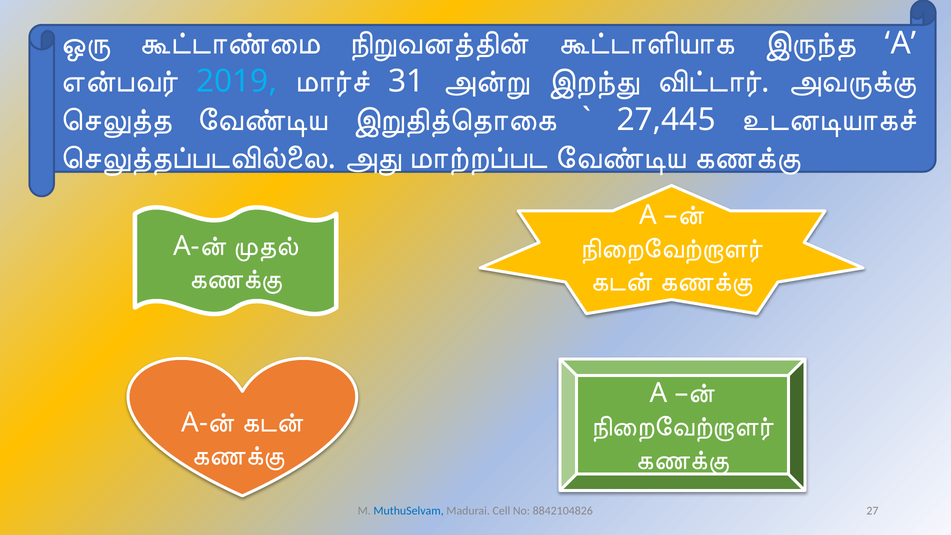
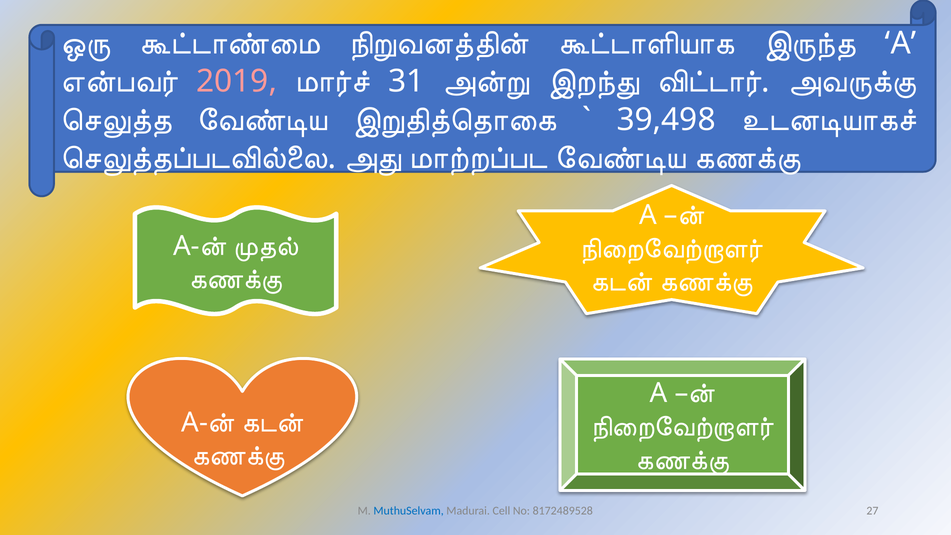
2019 colour: light blue -> pink
27,445: 27,445 -> 39,498
8842104826: 8842104826 -> 8172489528
